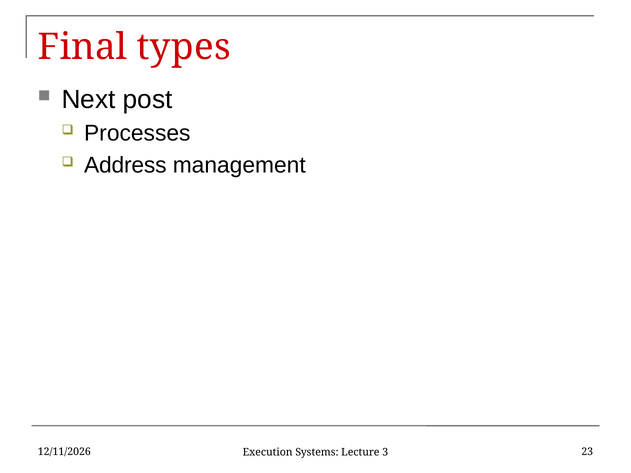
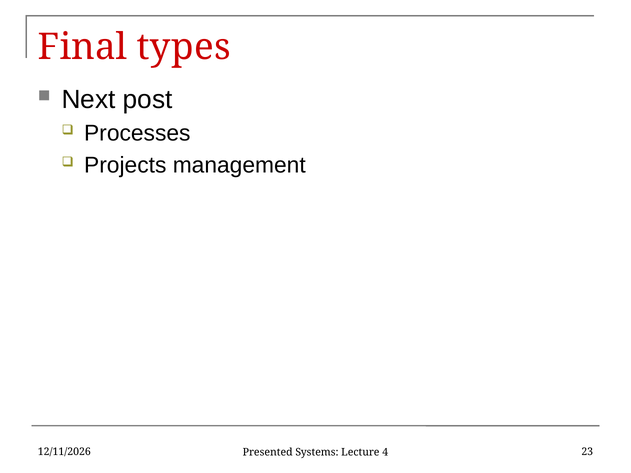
Address: Address -> Projects
Execution: Execution -> Presented
3: 3 -> 4
